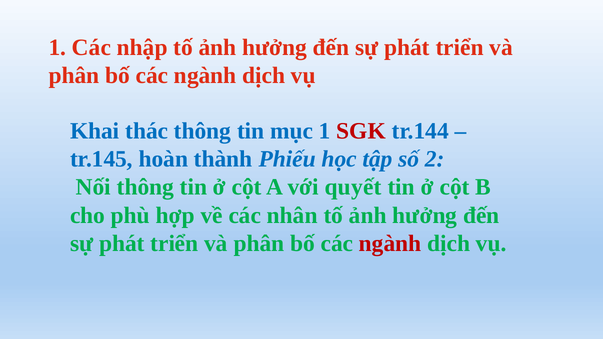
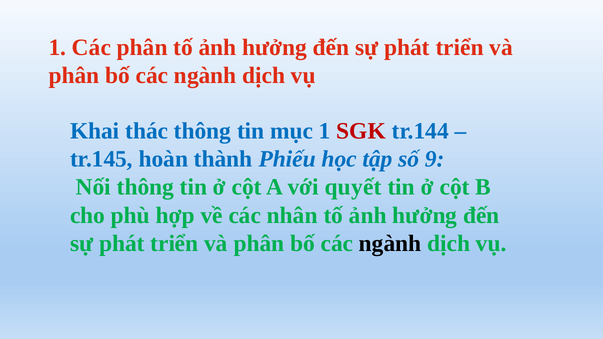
Các nhập: nhập -> phân
2: 2 -> 9
ngành at (390, 244) colour: red -> black
